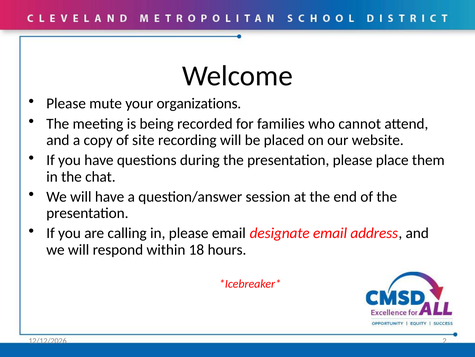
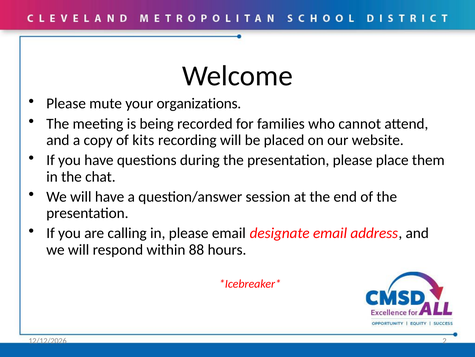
site: site -> kits
18: 18 -> 88
